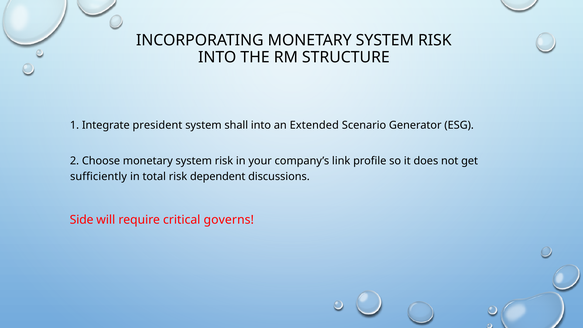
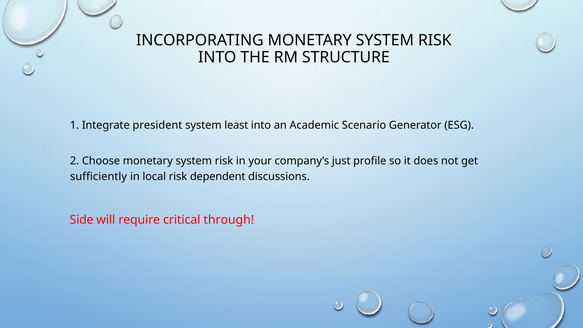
shall: shall -> least
Extended: Extended -> Academic
link: link -> just
total: total -> local
governs: governs -> through
